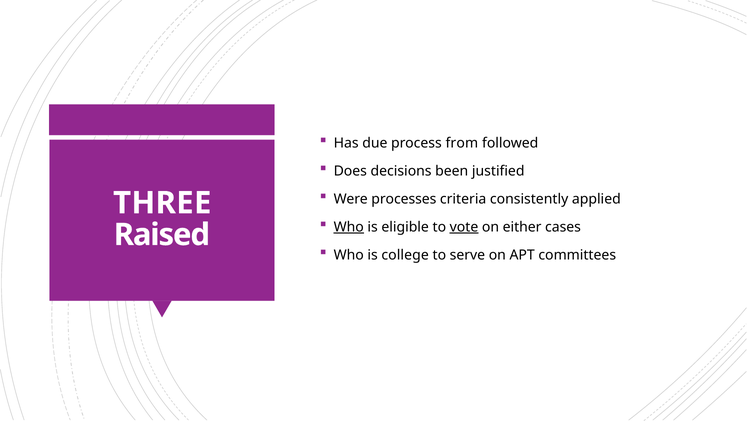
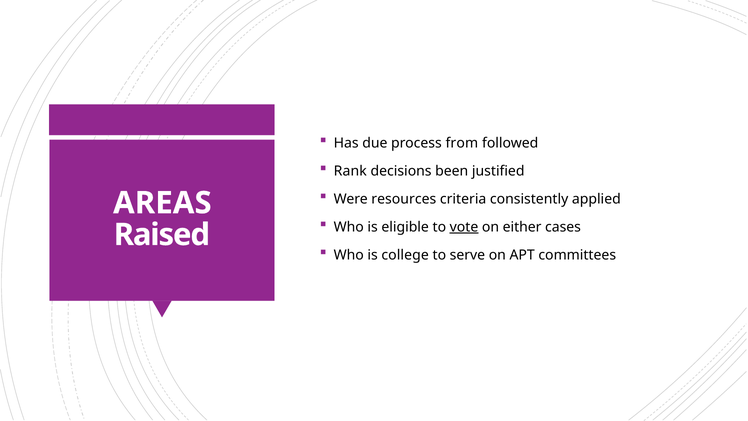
Does: Does -> Rank
processes: processes -> resources
THREE: THREE -> AREAS
Who at (349, 227) underline: present -> none
